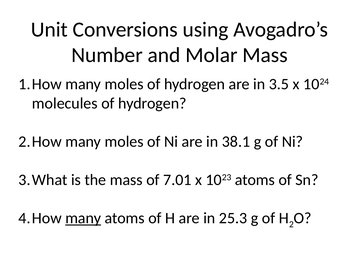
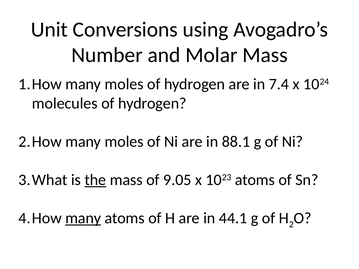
3.5: 3.5 -> 7.4
38.1: 38.1 -> 88.1
the underline: none -> present
7.01: 7.01 -> 9.05
25.3: 25.3 -> 44.1
